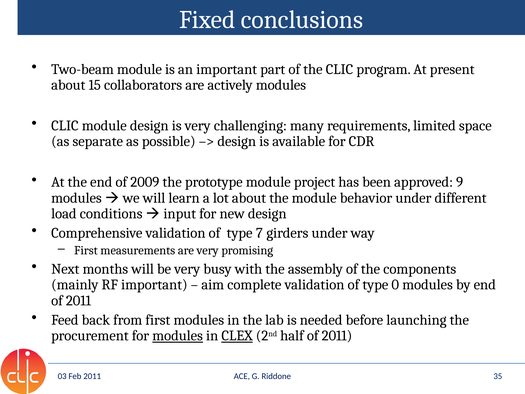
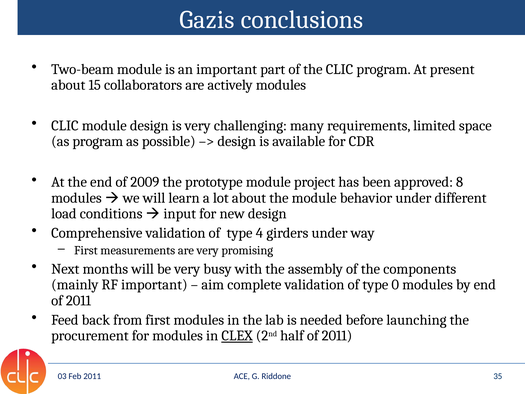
Fixed: Fixed -> Gazis
as separate: separate -> program
9: 9 -> 8
7: 7 -> 4
modules at (178, 336) underline: present -> none
